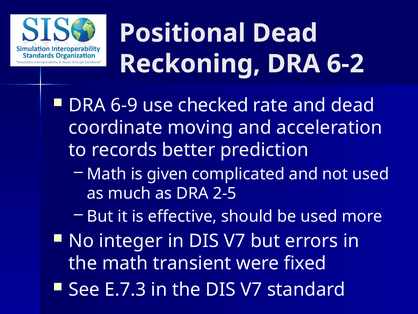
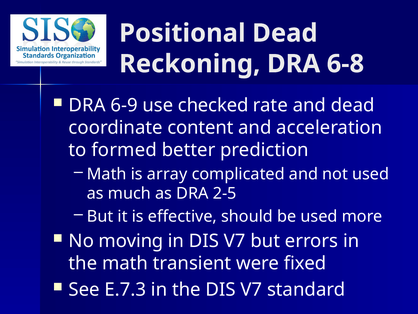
6-2: 6-2 -> 6-8
moving: moving -> content
records: records -> formed
given: given -> array
integer: integer -> moving
